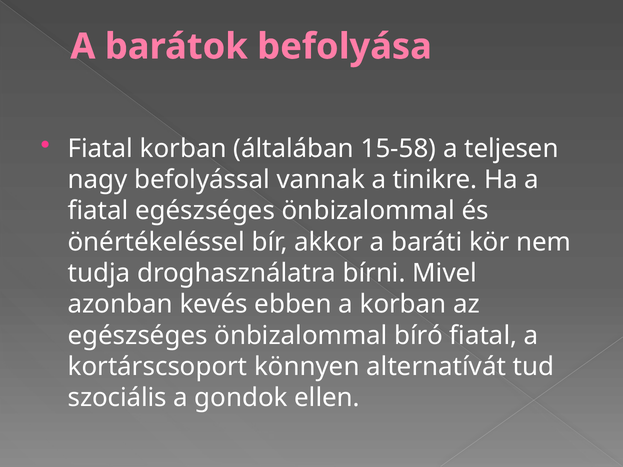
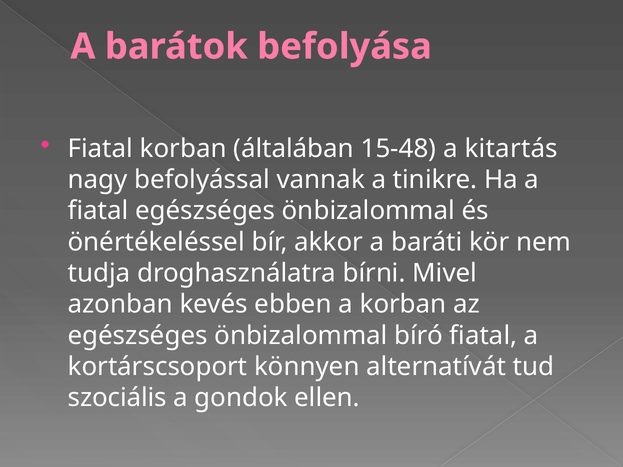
15-58: 15-58 -> 15-48
teljesen: teljesen -> kitartás
